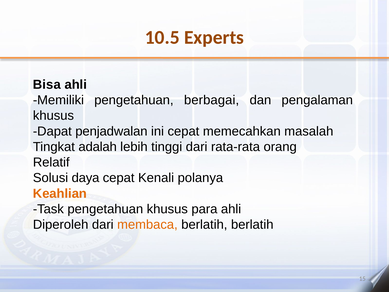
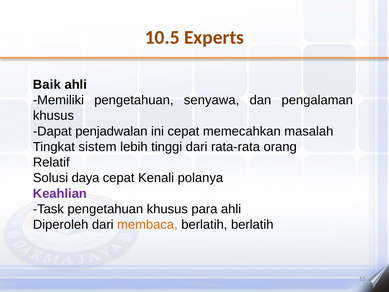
Bisa: Bisa -> Baik
berbagai: berbagai -> senyawa
adalah: adalah -> sistem
Keahlian colour: orange -> purple
